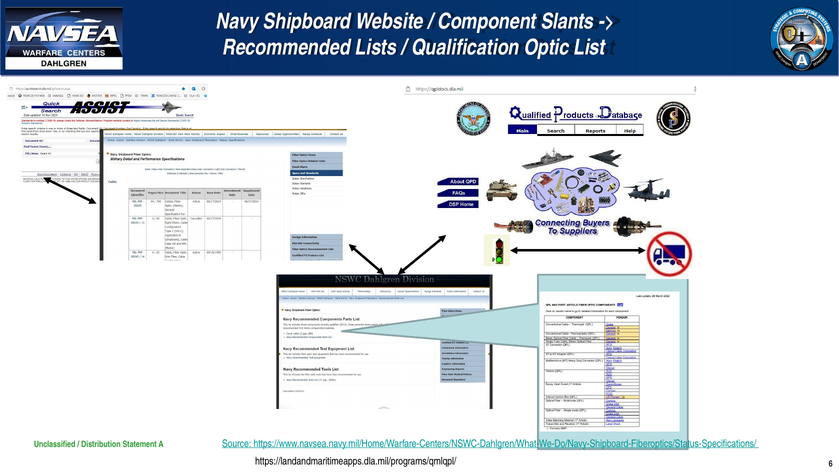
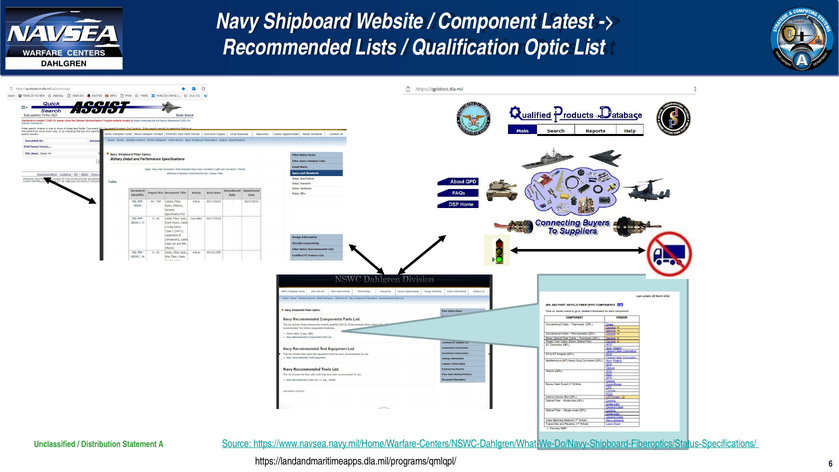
Slants: Slants -> Latest
